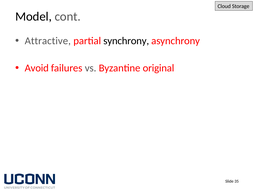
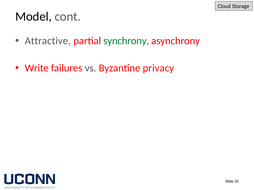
synchrony colour: black -> green
Avoid: Avoid -> Write
original: original -> privacy
